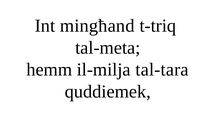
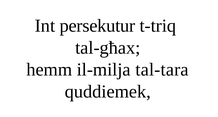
mingħand: mingħand -> persekutur
tal-meta: tal-meta -> tal-għax
